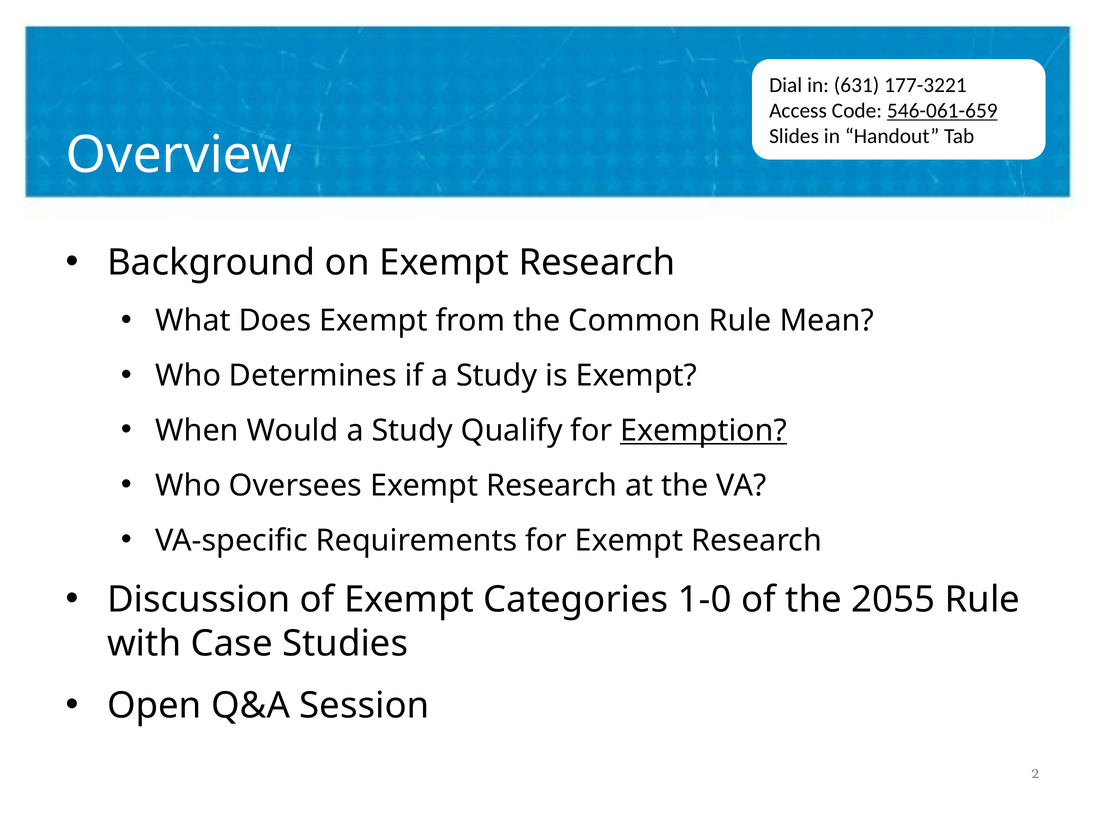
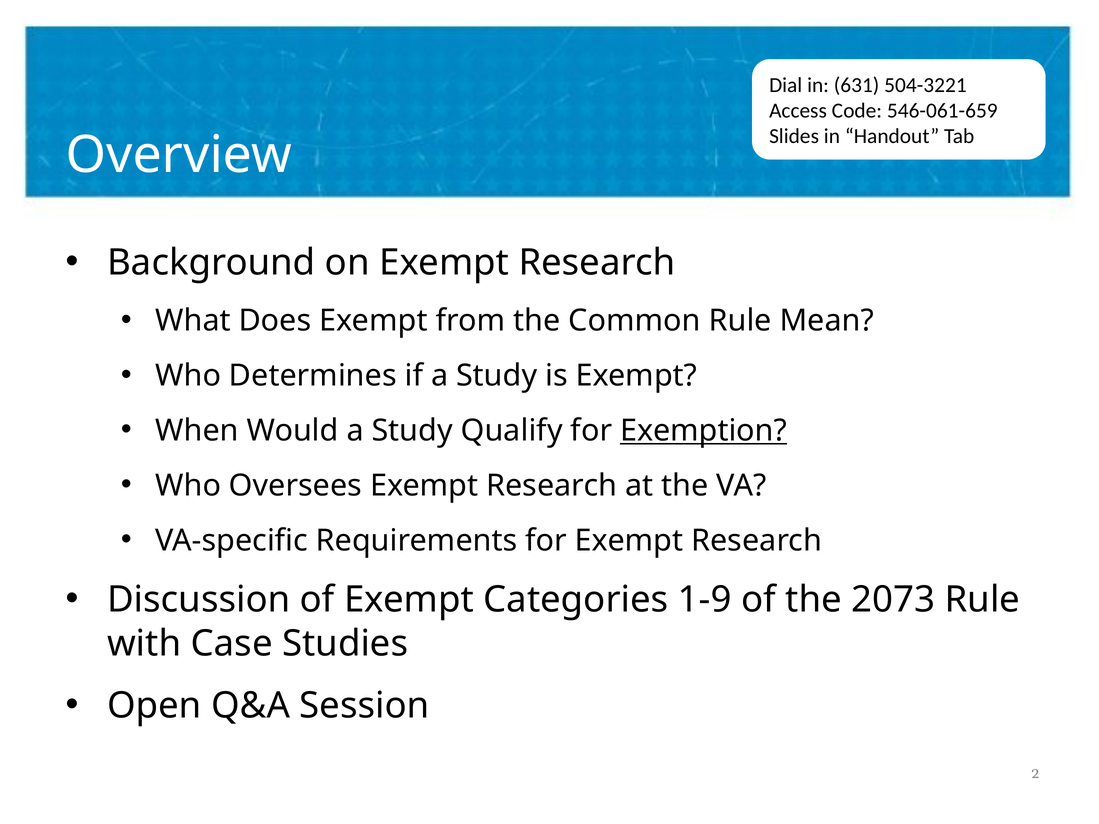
177-3221: 177-3221 -> 504-3221
546-061-659 underline: present -> none
1-0: 1-0 -> 1-9
2055: 2055 -> 2073
